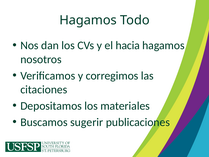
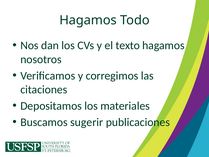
hacia: hacia -> texto
